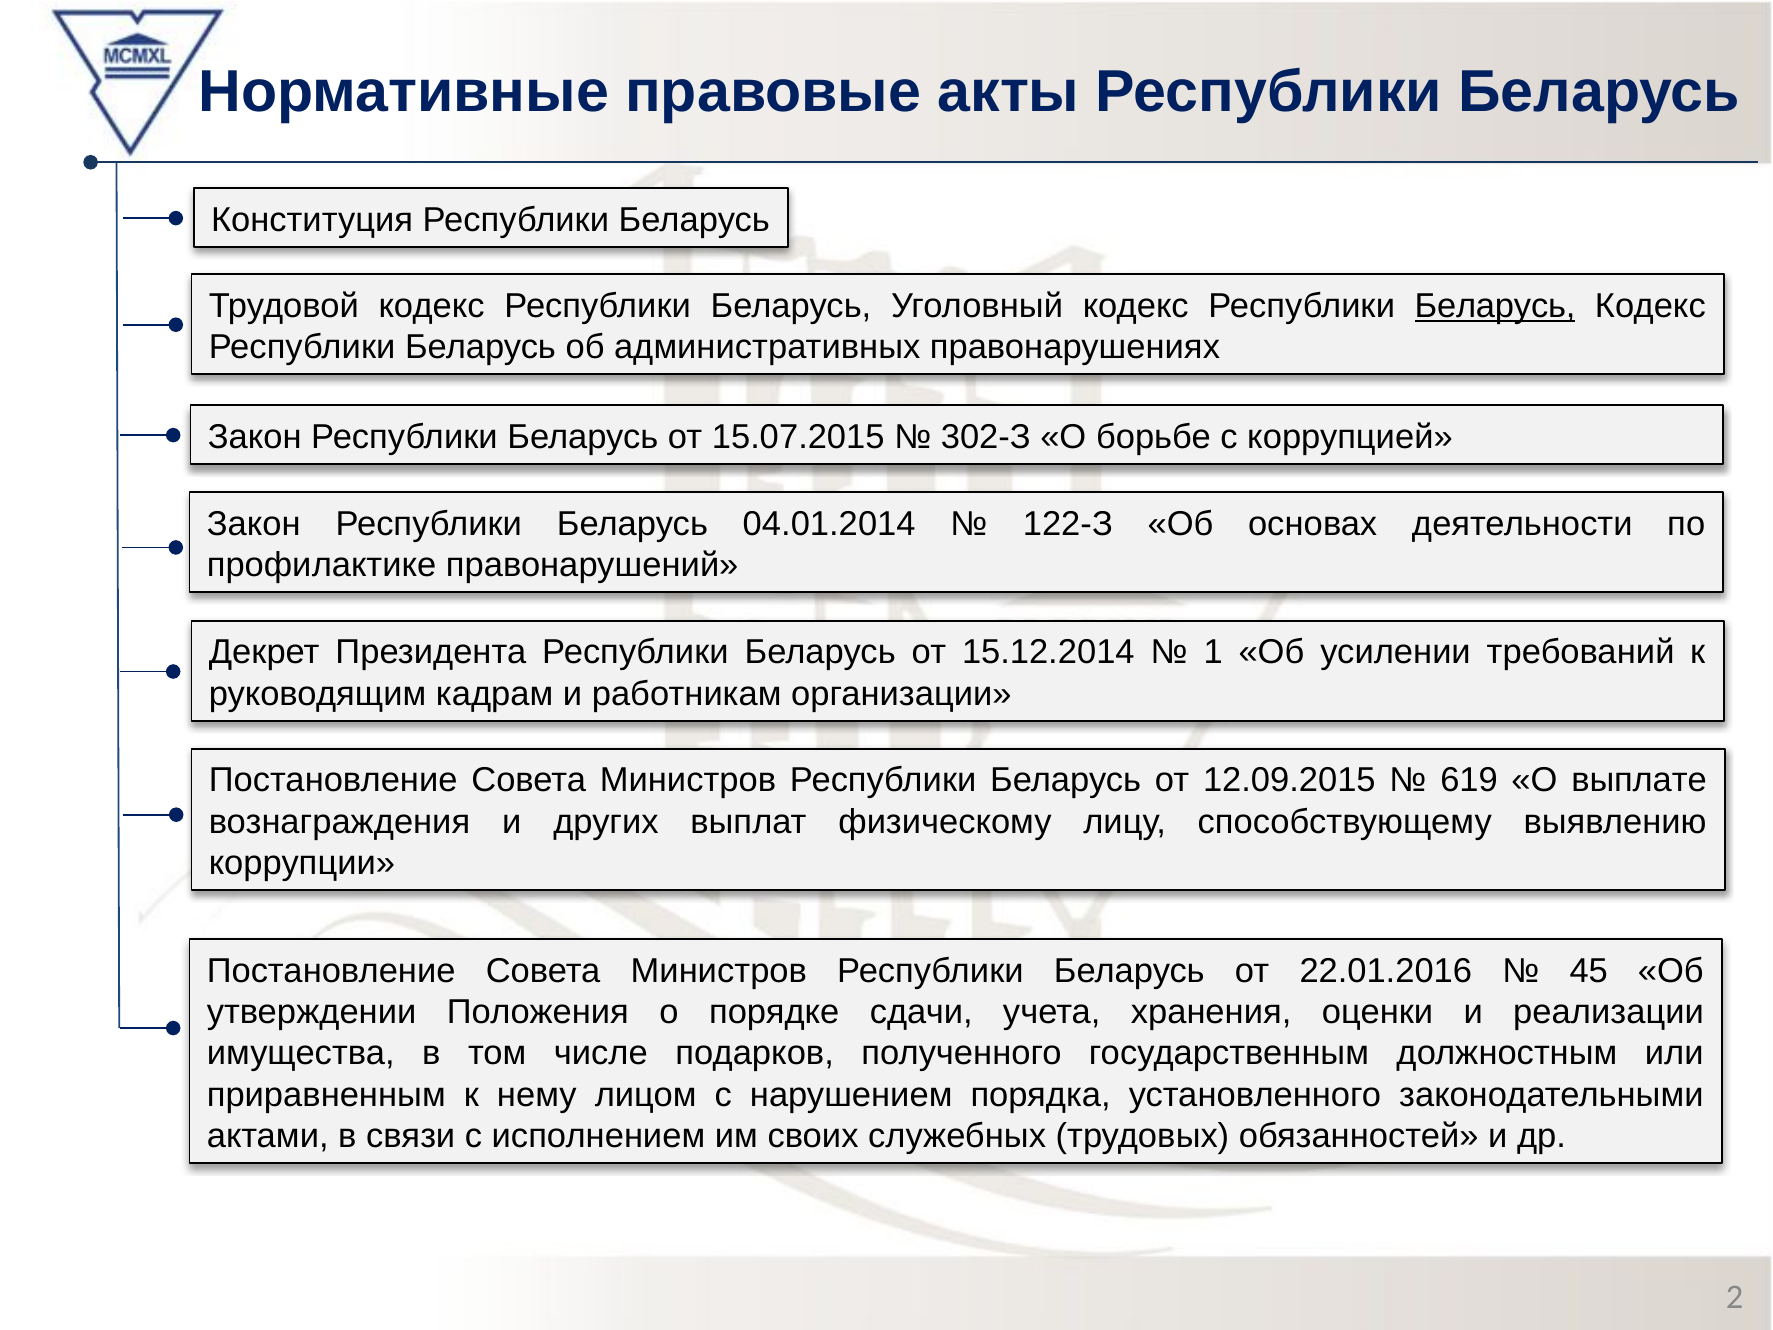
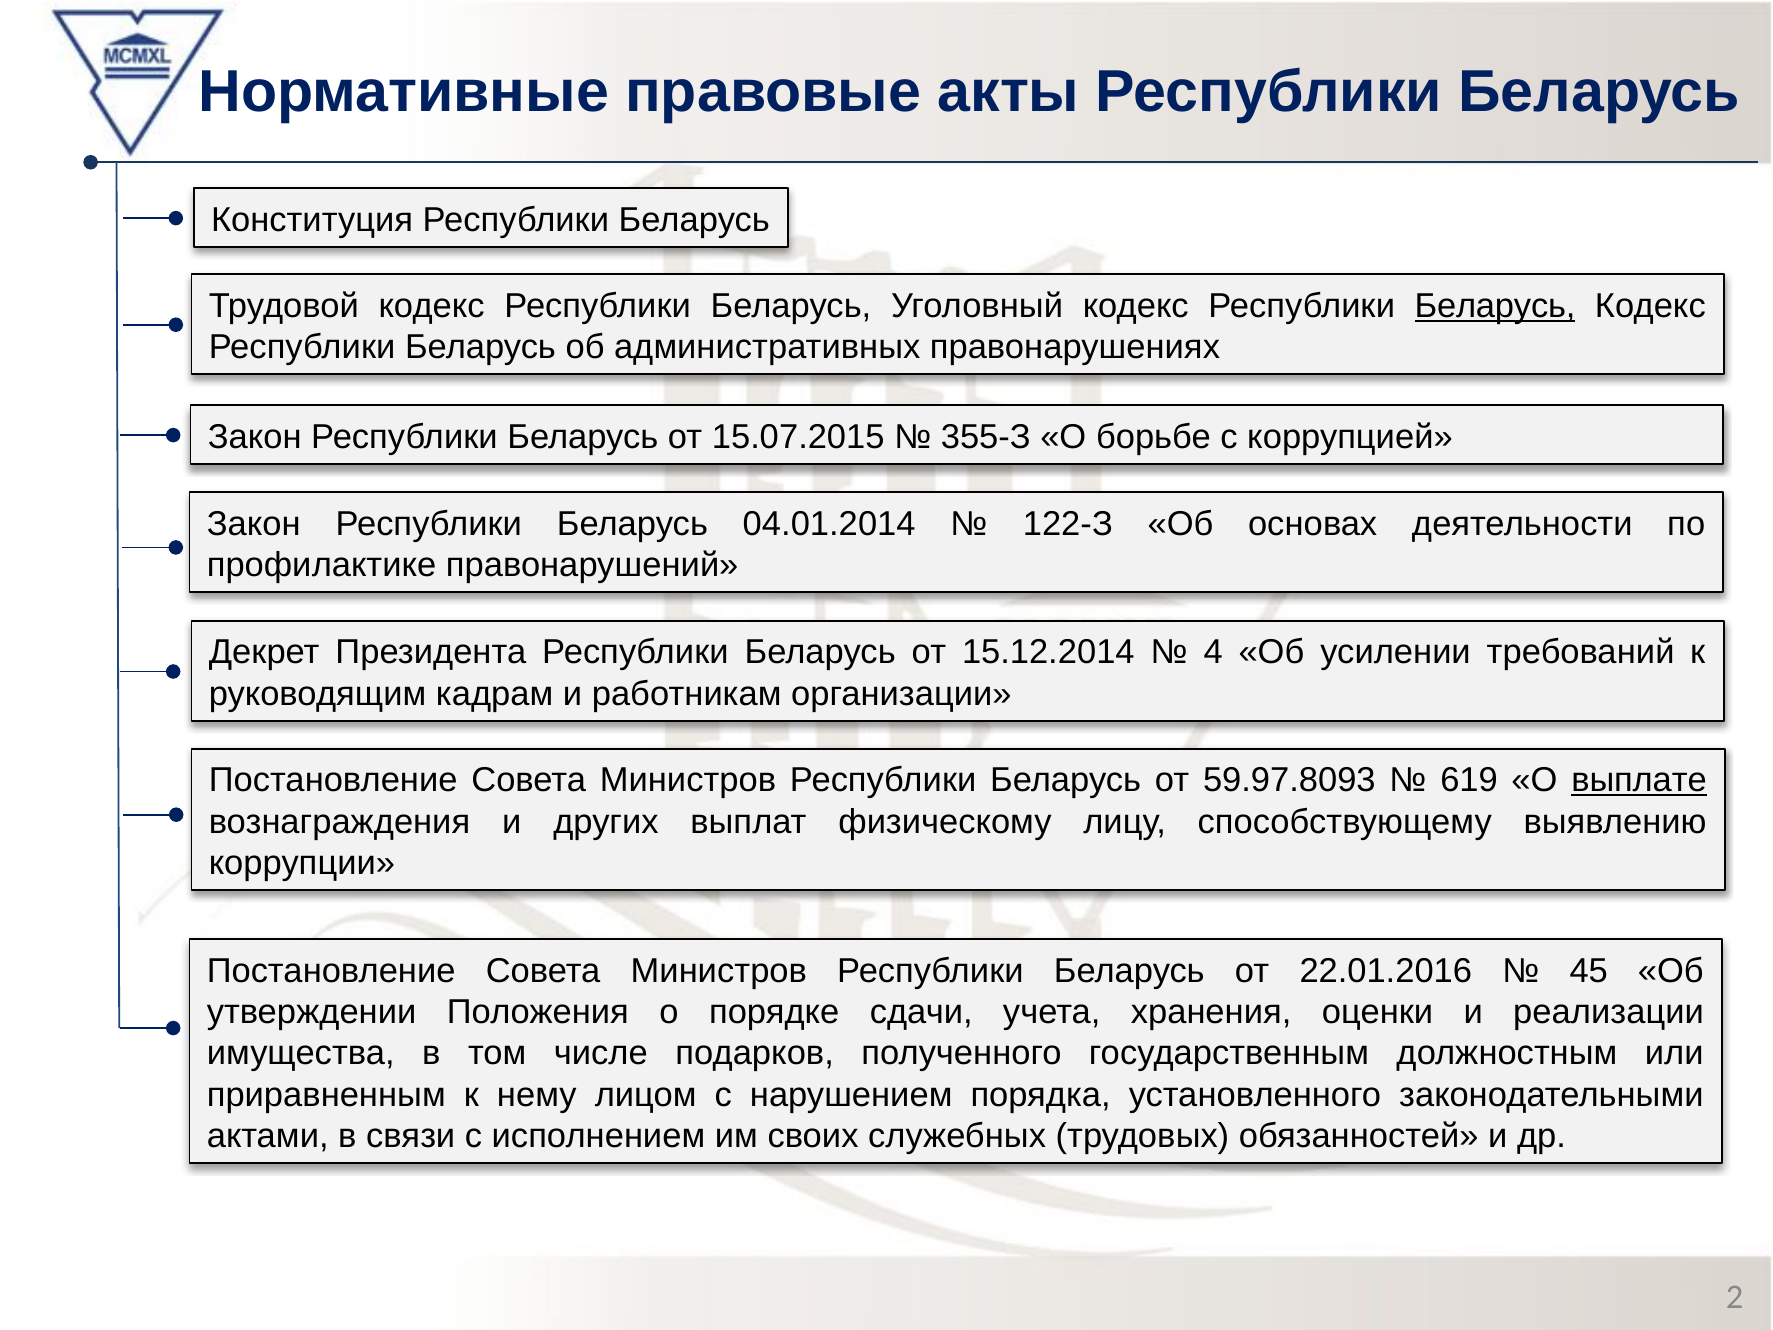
302-З: 302-З -> 355-З
1: 1 -> 4
12.09.2015: 12.09.2015 -> 59.97.8093
выплате underline: none -> present
